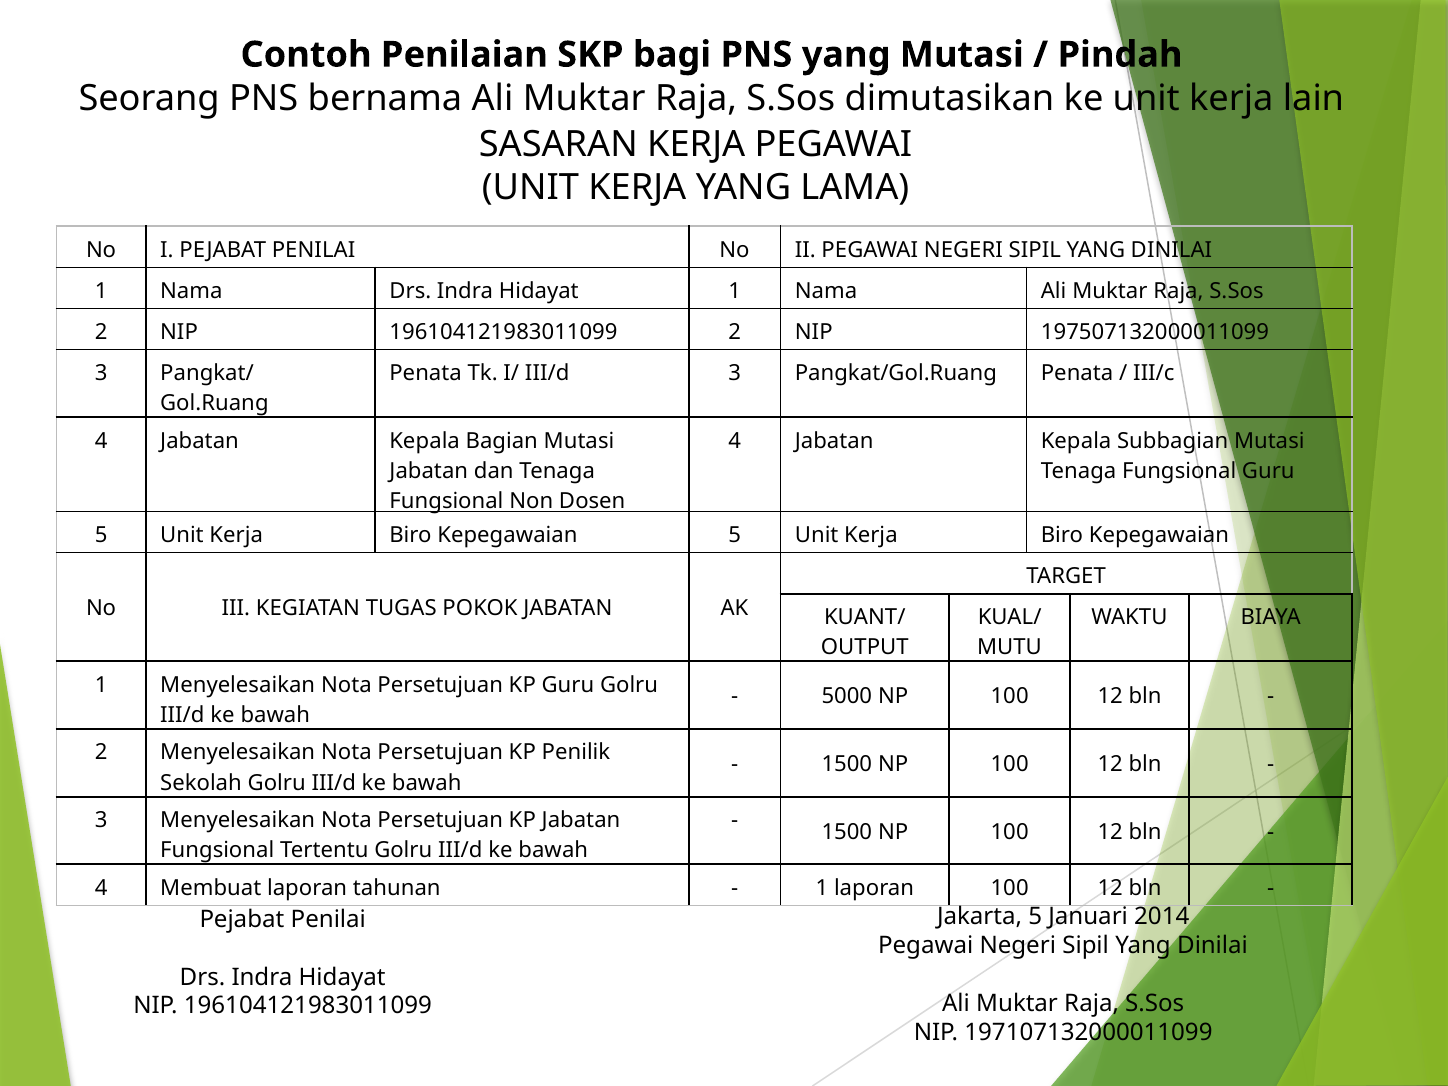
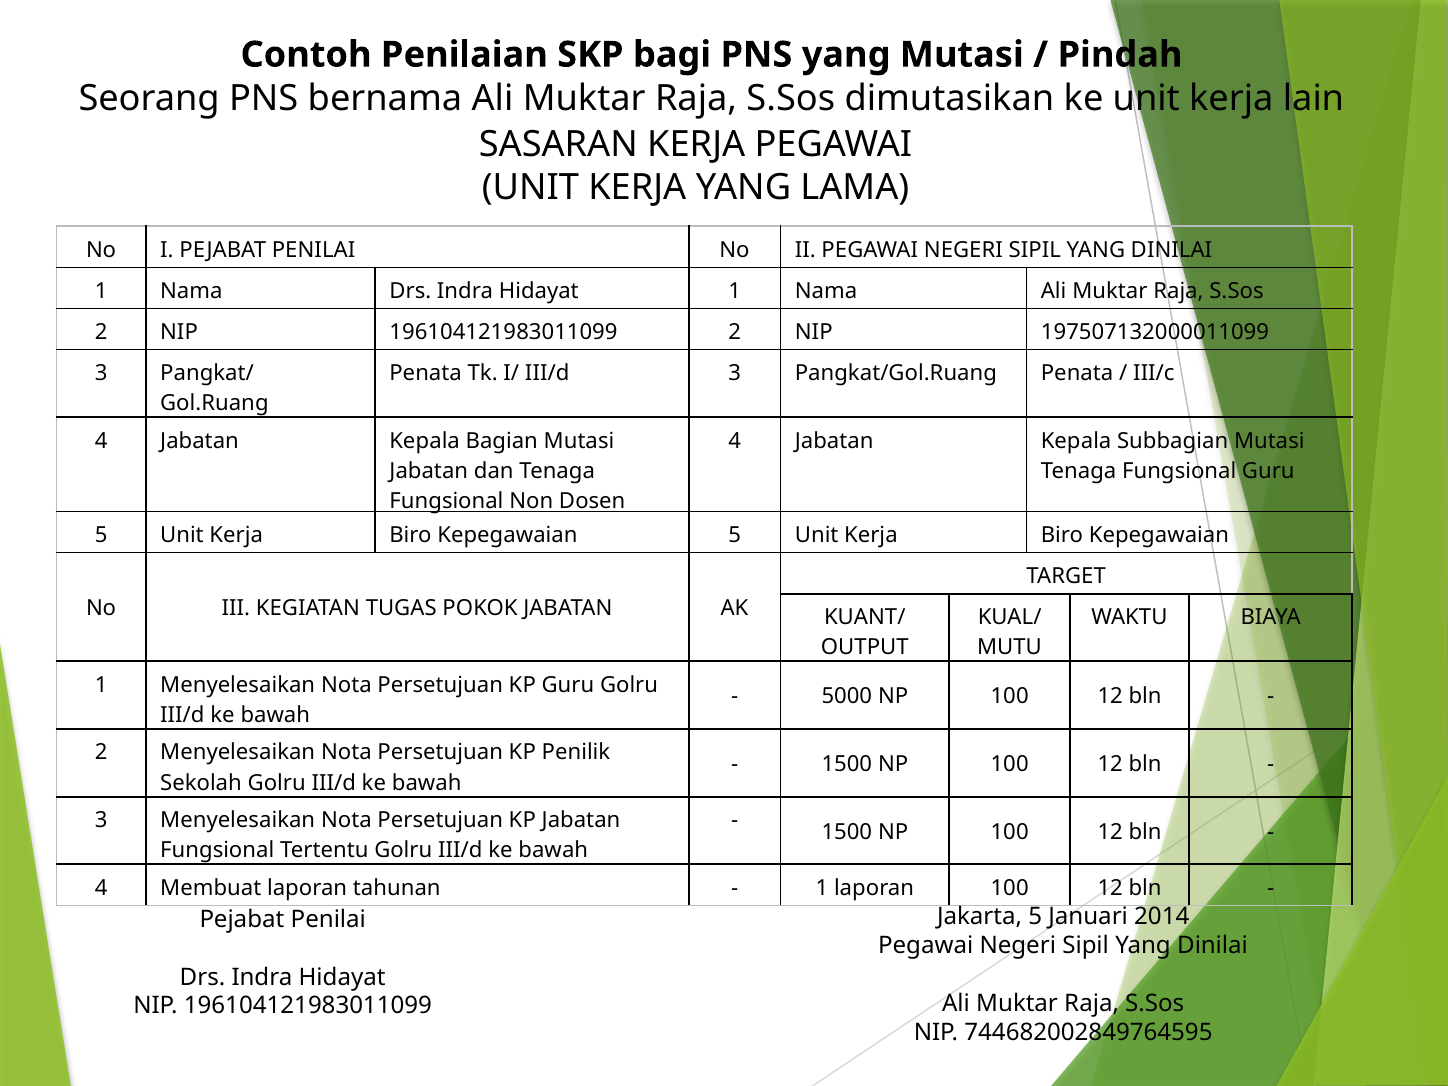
197107132000011099: 197107132000011099 -> 744682002849764595
